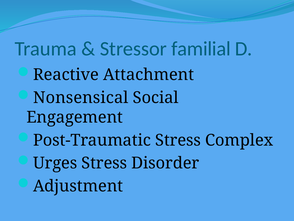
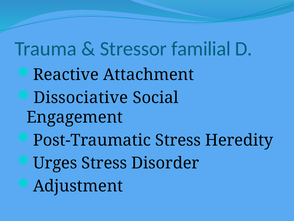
Nonsensical: Nonsensical -> Dissociative
Complex: Complex -> Heredity
